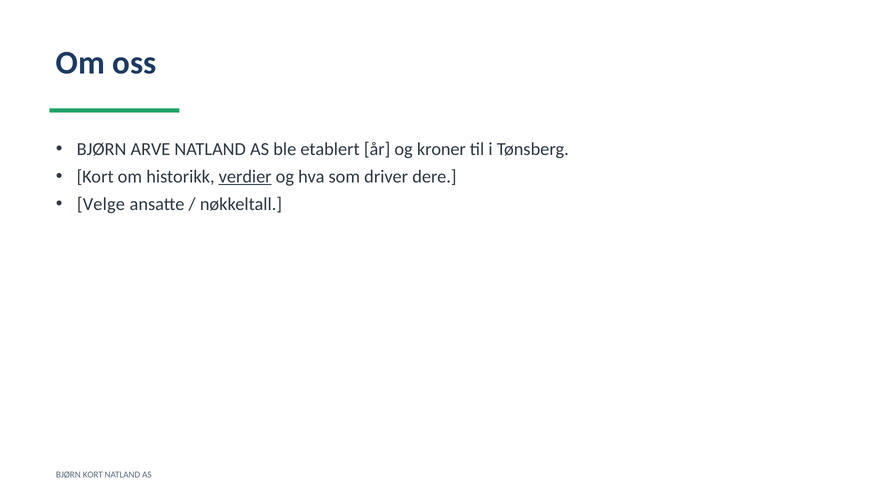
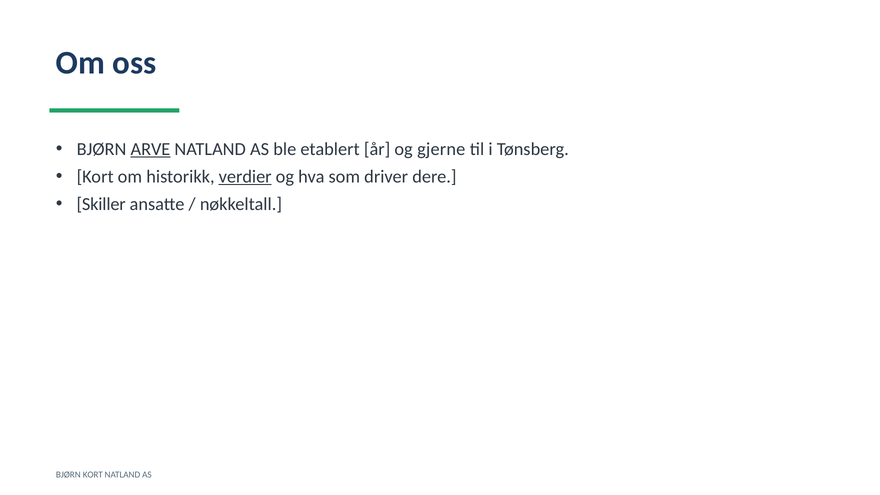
ARVE underline: none -> present
kroner: kroner -> gjerne
Velge: Velge -> Skiller
